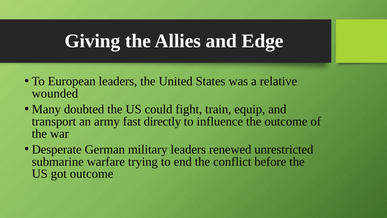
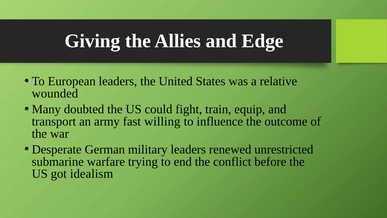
directly: directly -> willing
got outcome: outcome -> idealism
